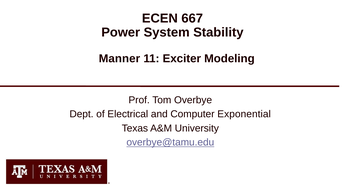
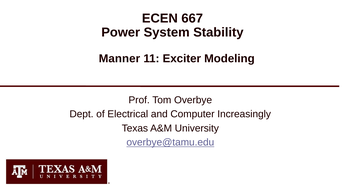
Exponential: Exponential -> Increasingly
